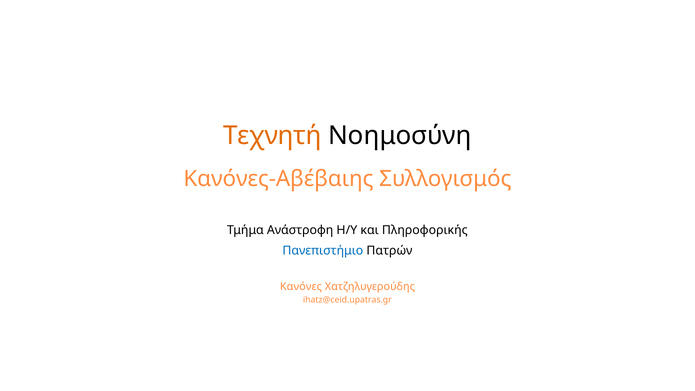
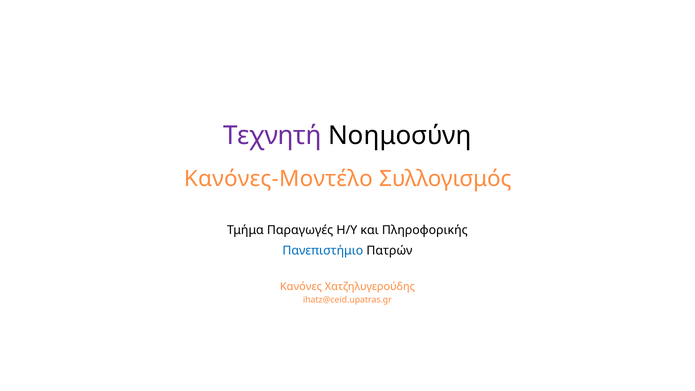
Τεχνητή colour: orange -> purple
Κανόνες-Αβέβαιης: Κανόνες-Αβέβαιης -> Κανόνες-Μοντέλο
Ανάστροφη: Ανάστροφη -> Παραγωγές
